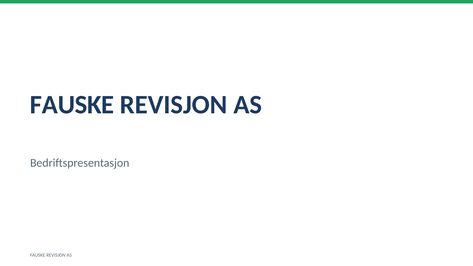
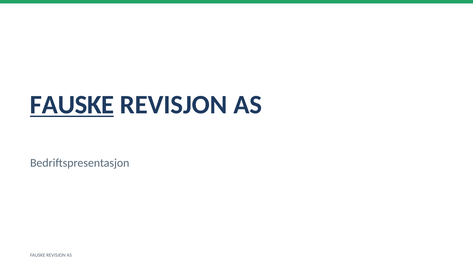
FAUSKE at (72, 105) underline: none -> present
